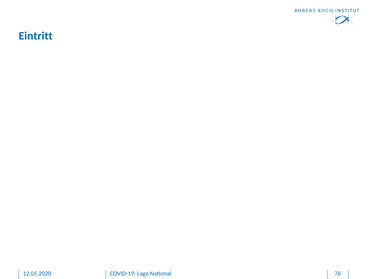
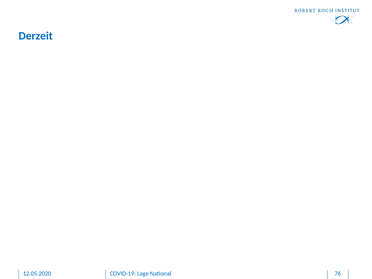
Eintritt: Eintritt -> Derzeit
